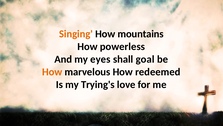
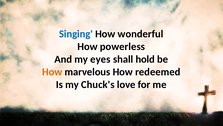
Singing colour: orange -> blue
mountains: mountains -> wonderful
goal: goal -> hold
Trying's: Trying's -> Chuck's
